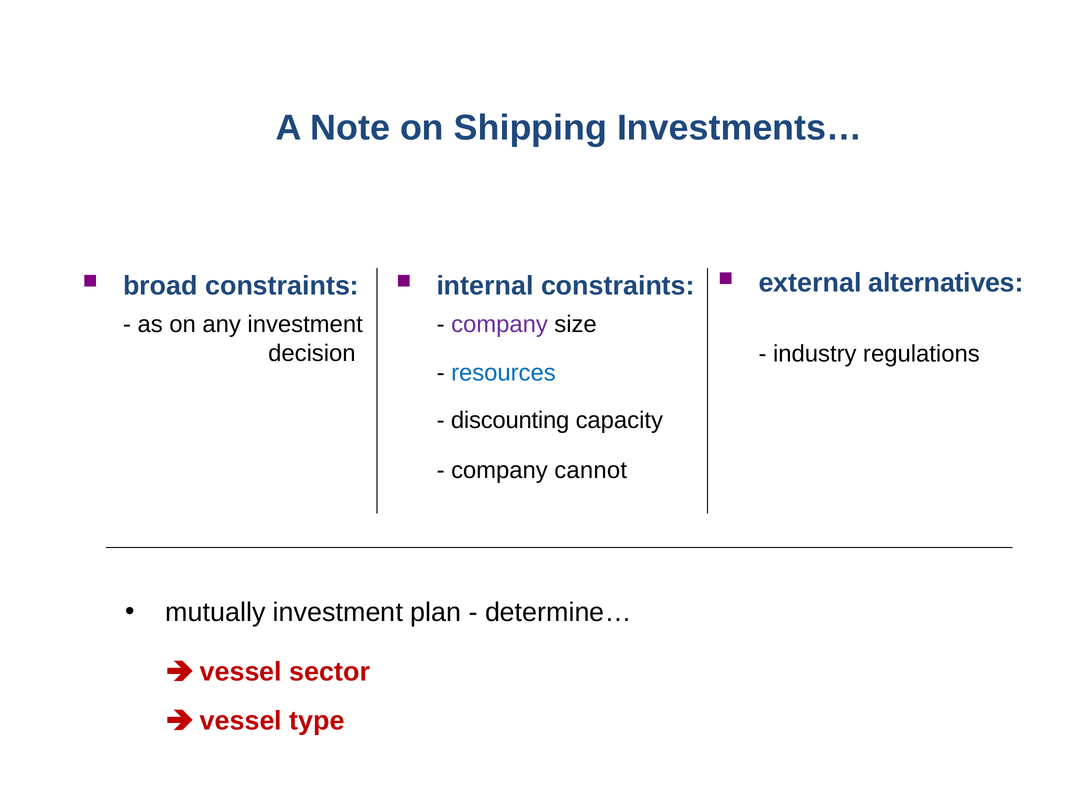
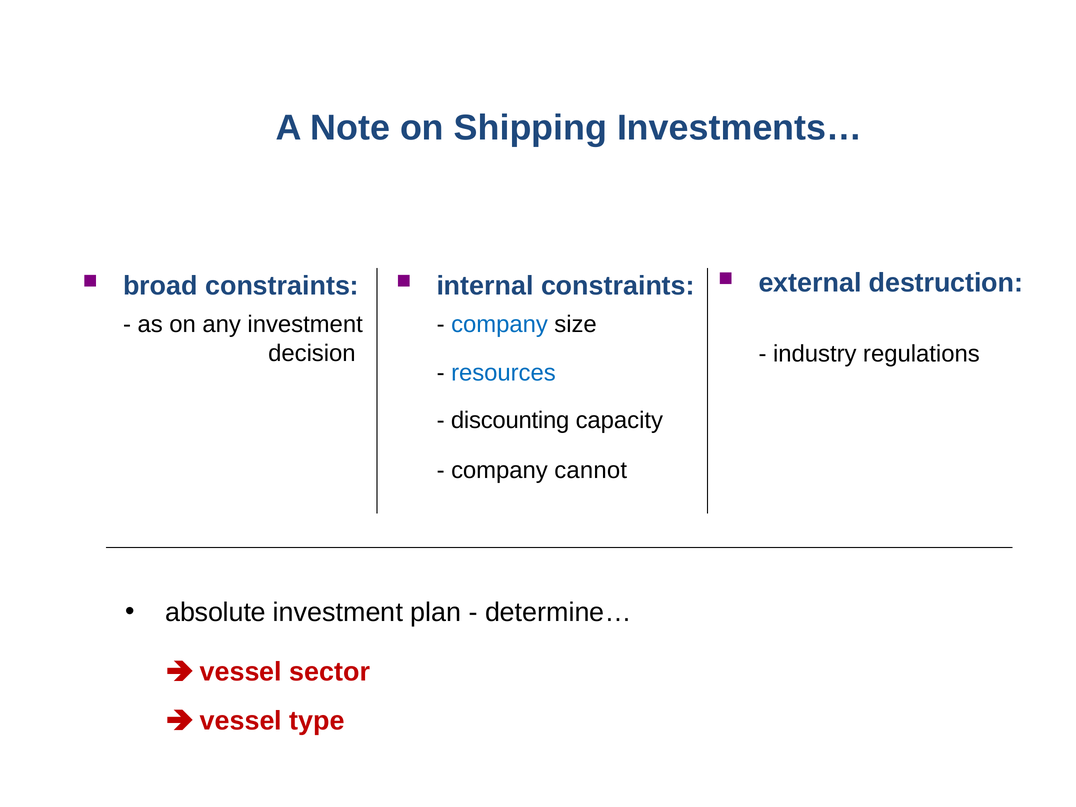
alternatives: alternatives -> destruction
company at (499, 324) colour: purple -> blue
mutually: mutually -> absolute
